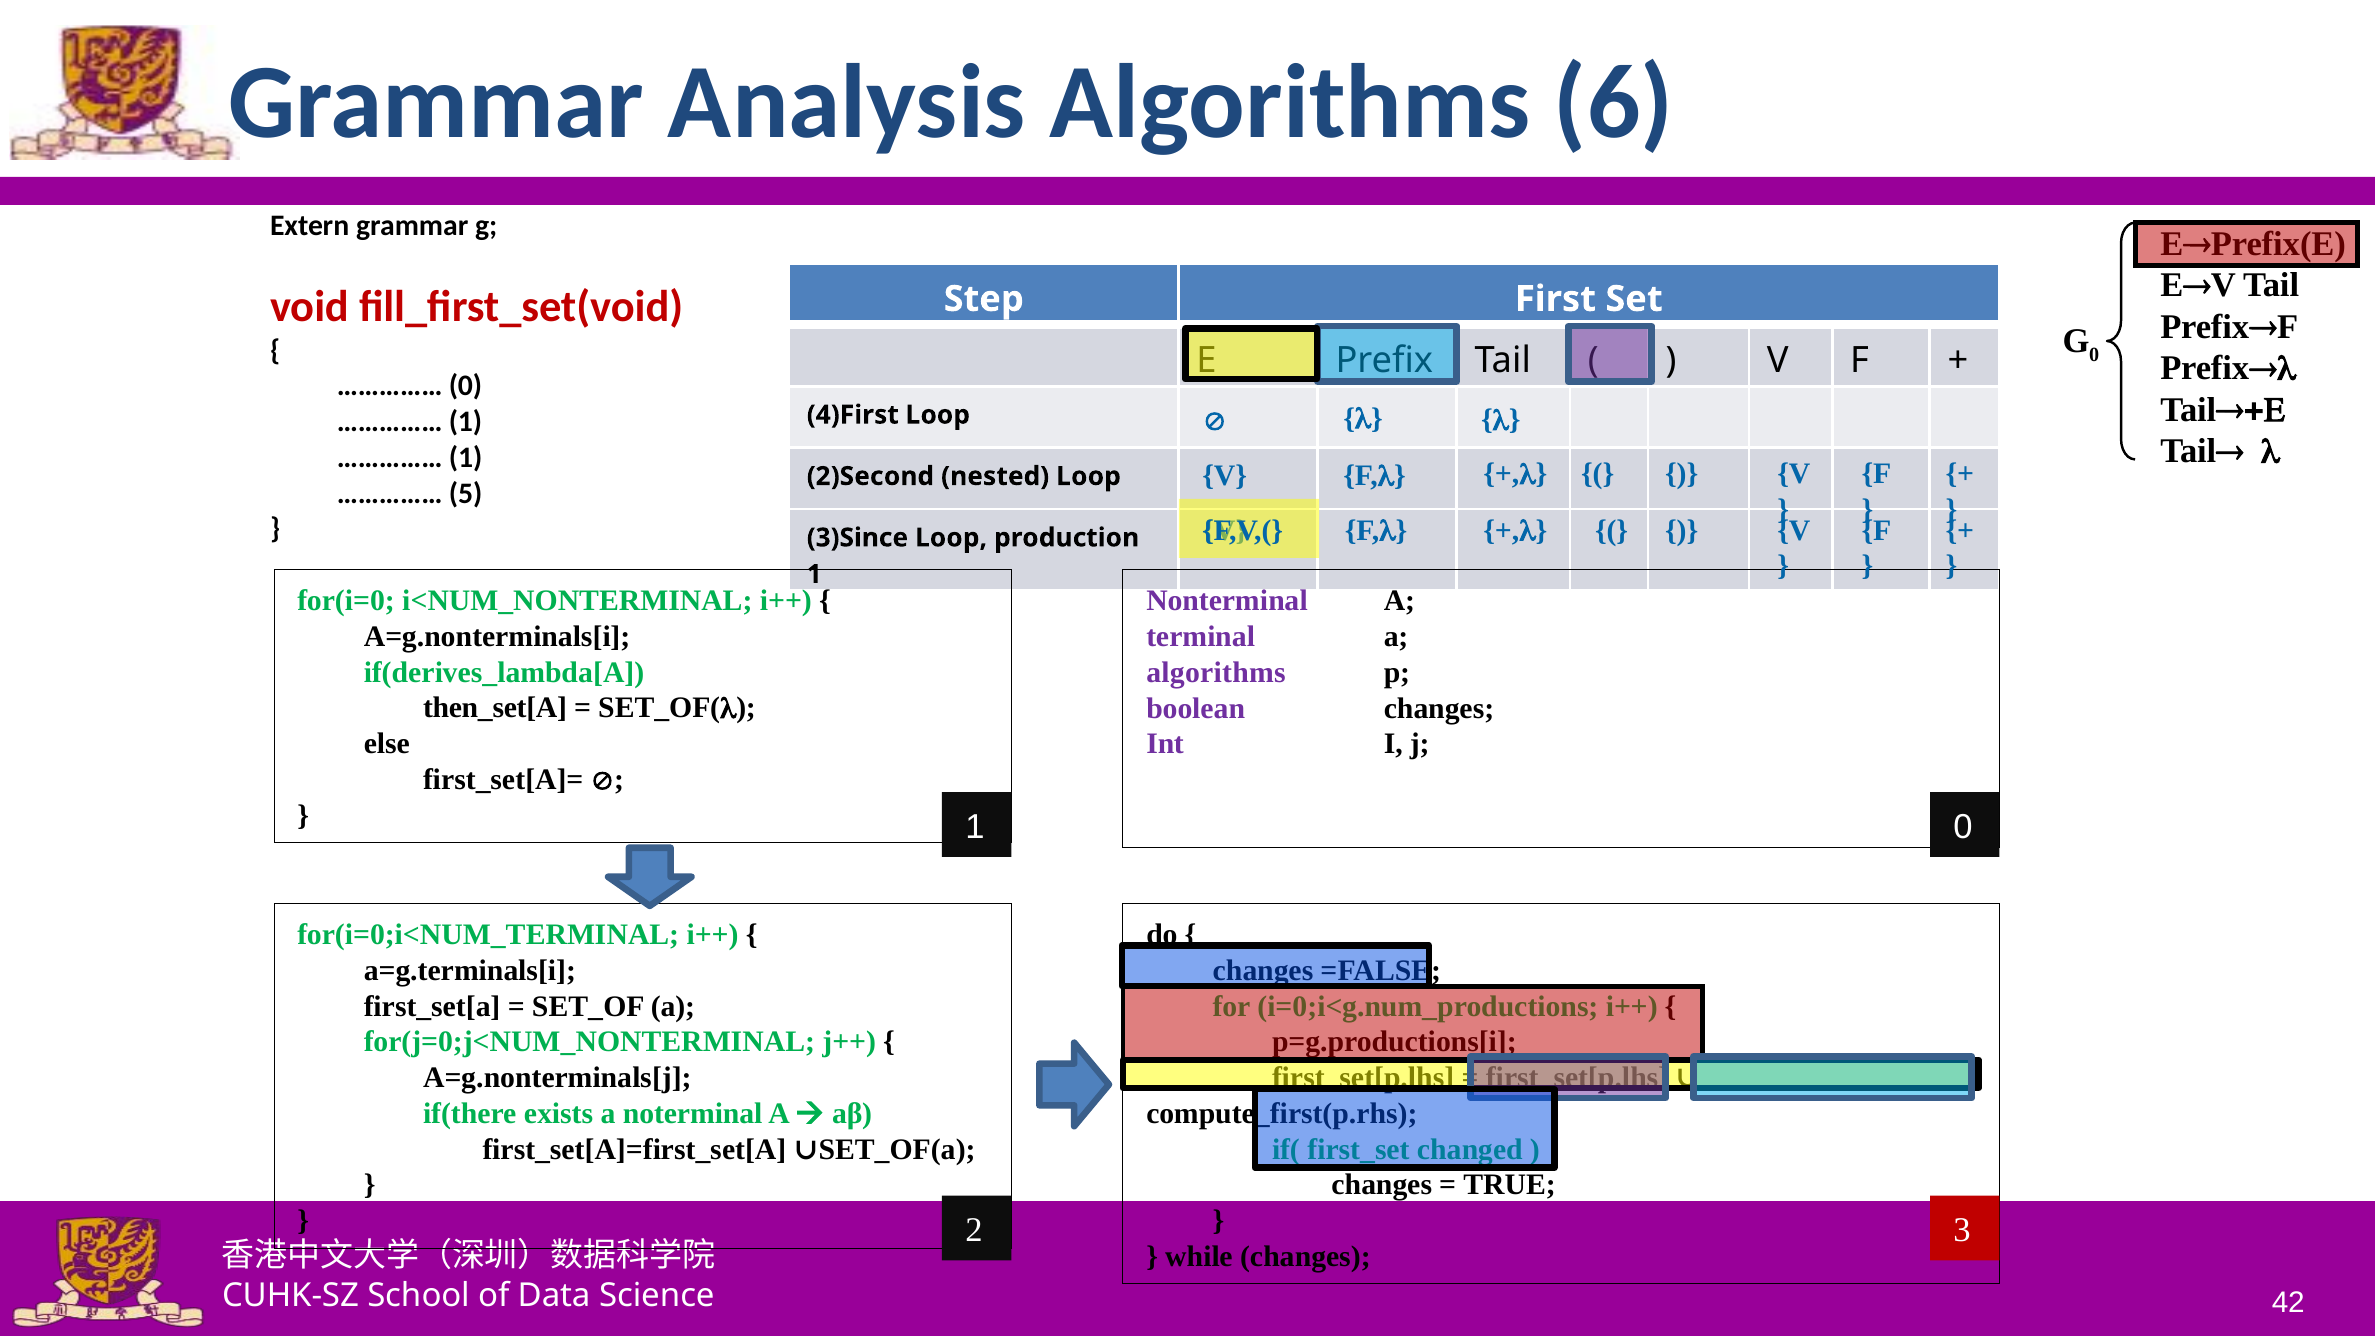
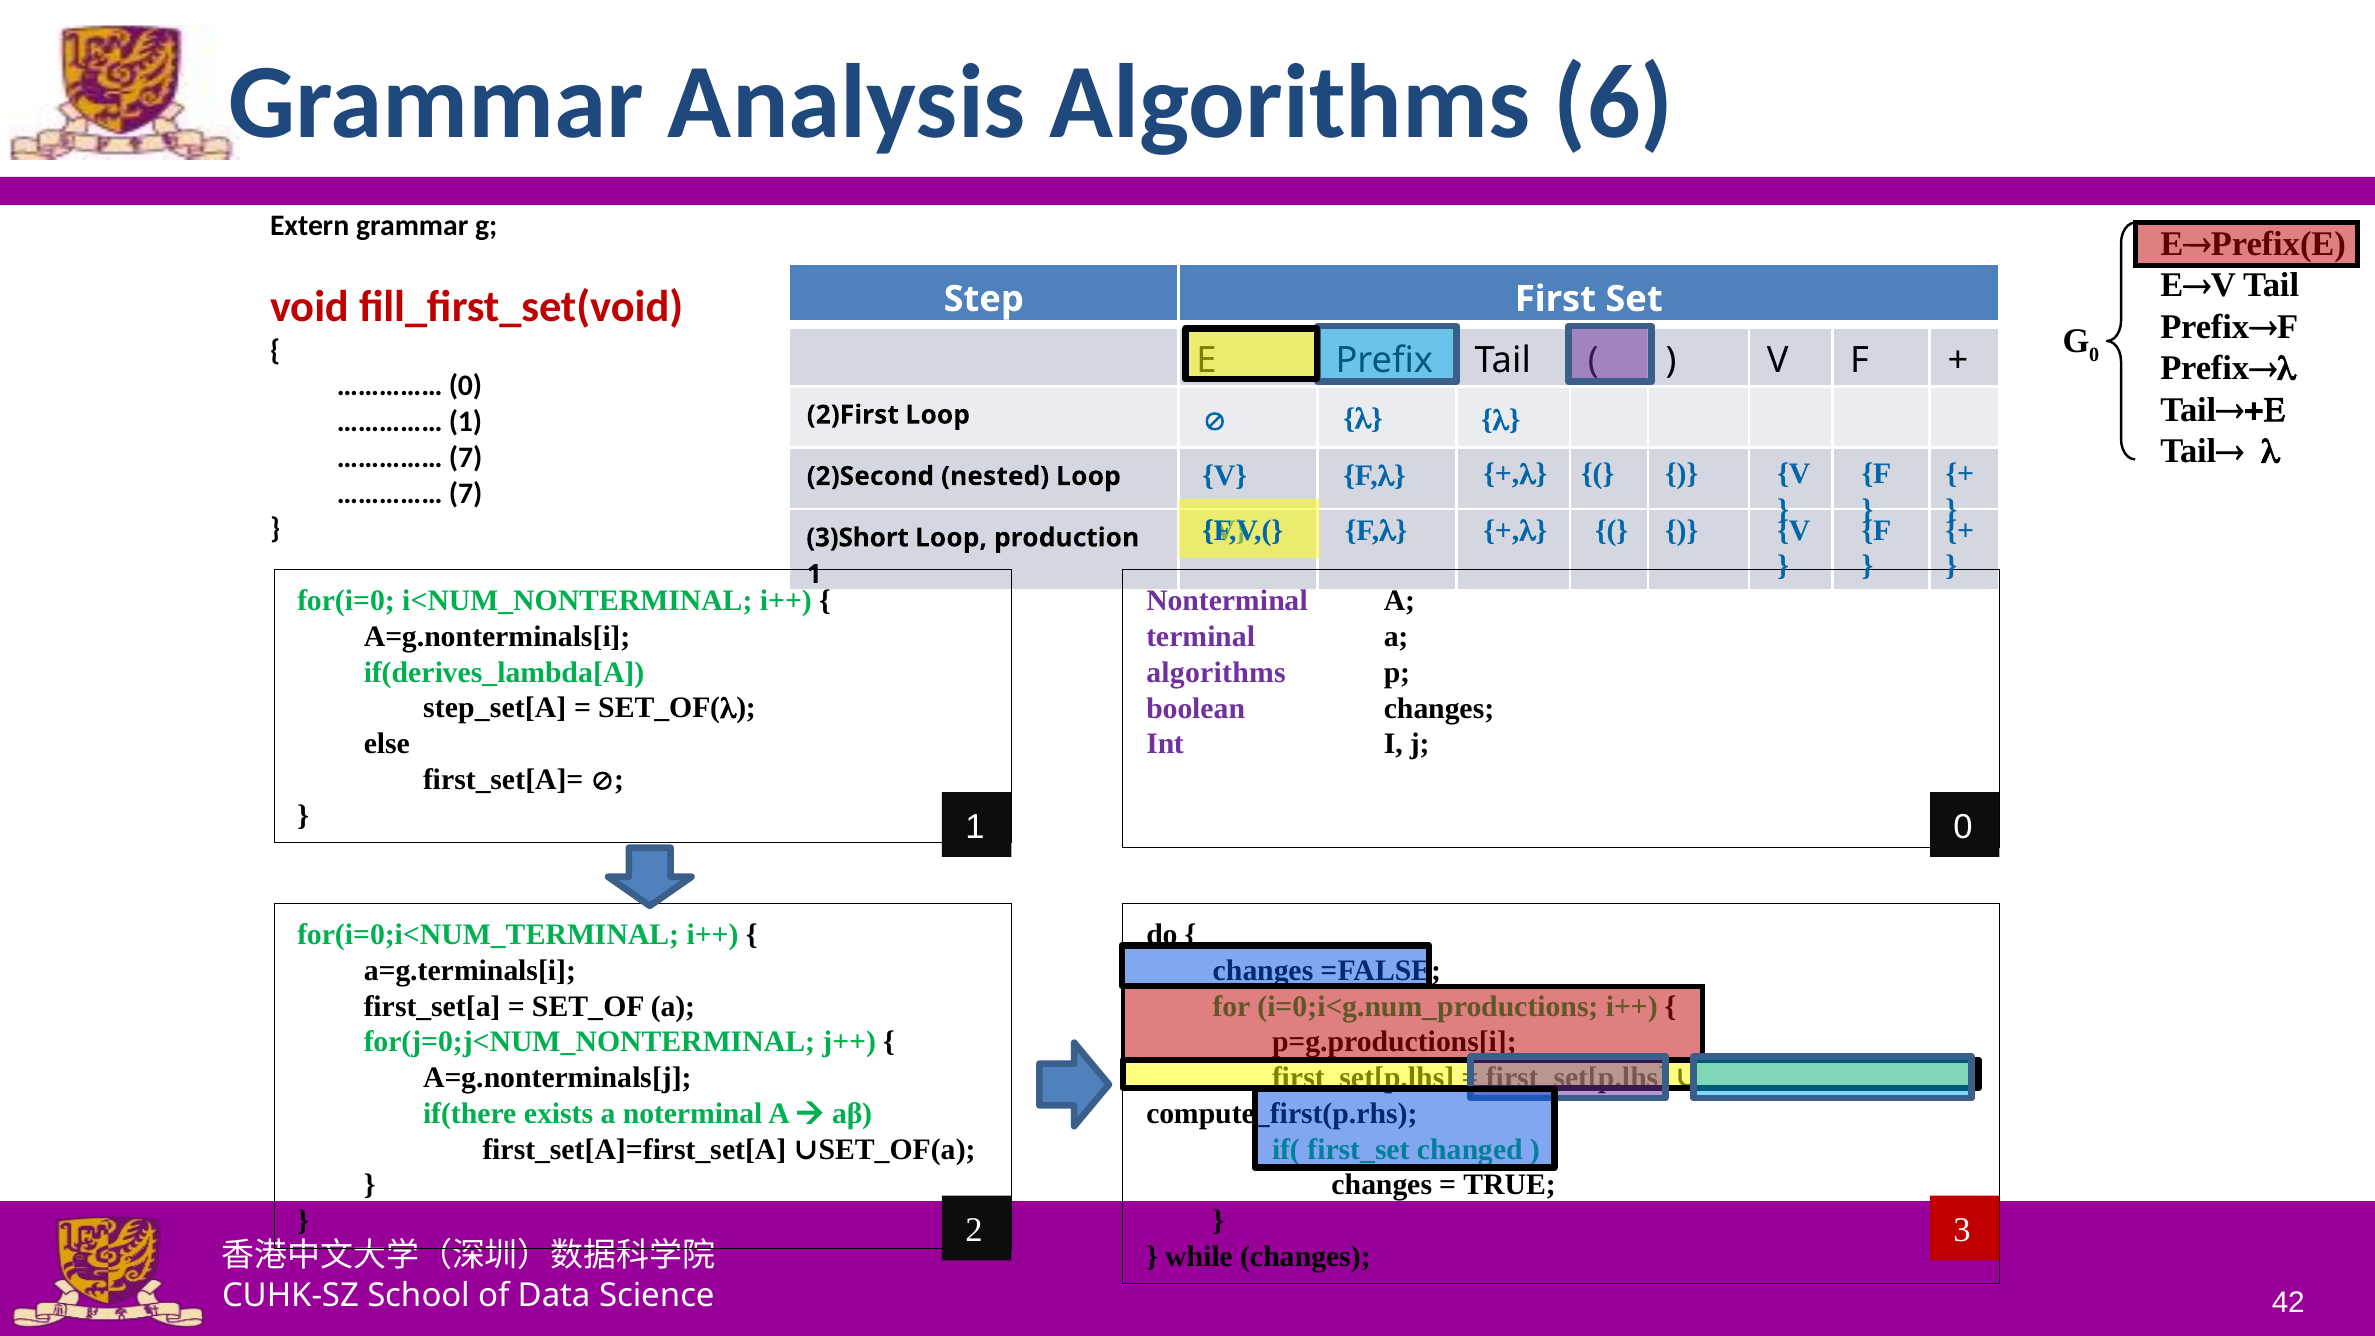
4)First: 4)First -> 2)First
1 at (466, 458): 1 -> 7
5 at (466, 493): 5 -> 7
3)Since: 3)Since -> 3)Short
then_set[A: then_set[A -> step_set[A
